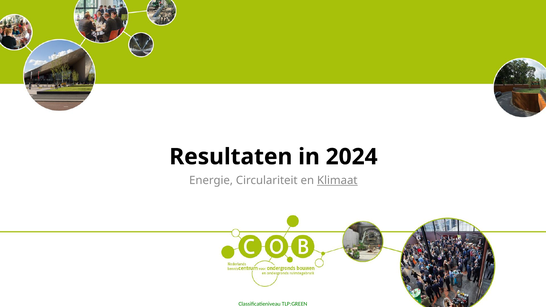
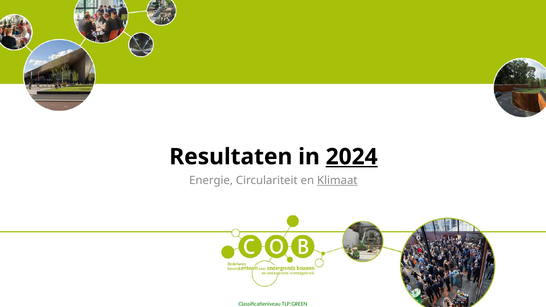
2024 underline: none -> present
